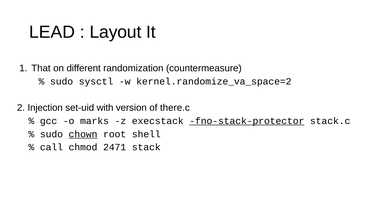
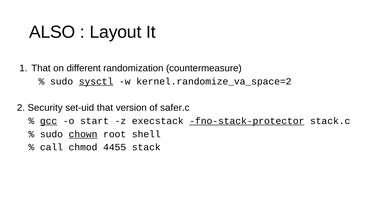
LEAD: LEAD -> ALSO
sysctl underline: none -> present
Injection: Injection -> Security
set-uid with: with -> that
there.c: there.c -> safer.c
gcc underline: none -> present
marks: marks -> start
2471: 2471 -> 4455
